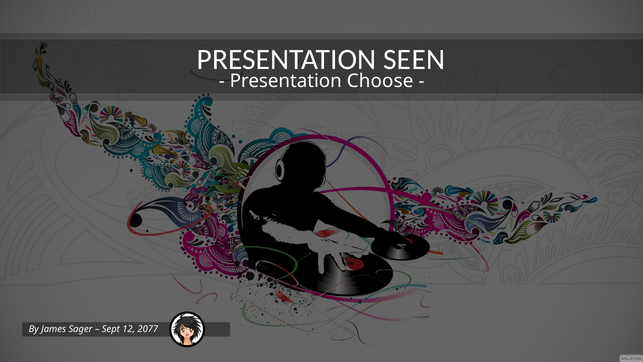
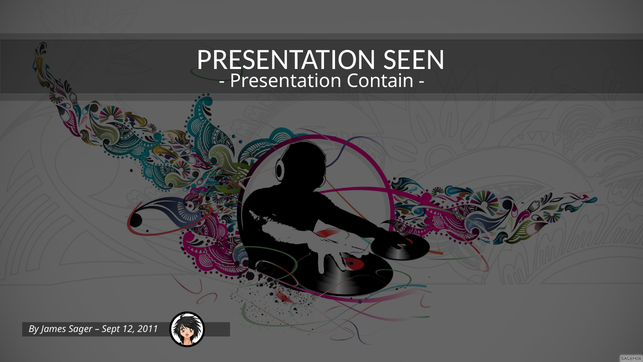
Choose: Choose -> Contain
2077: 2077 -> 2011
